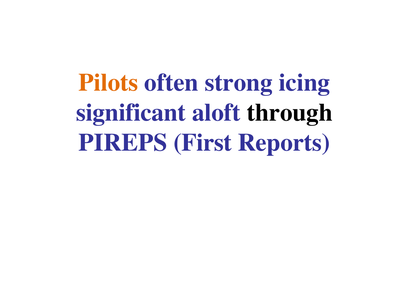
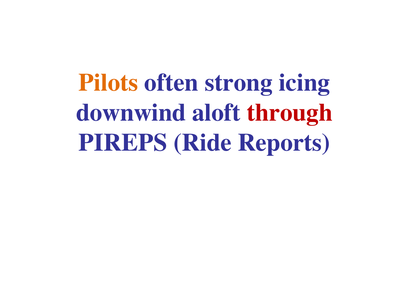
significant: significant -> downwind
through colour: black -> red
First: First -> Ride
